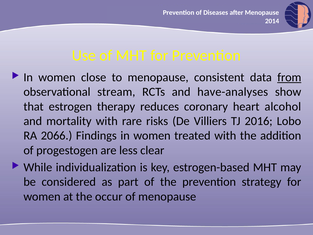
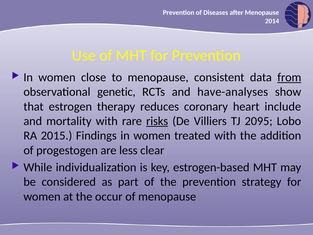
stream: stream -> genetic
alcohol: alcohol -> include
risks underline: none -> present
2016: 2016 -> 2095
2066: 2066 -> 2015
